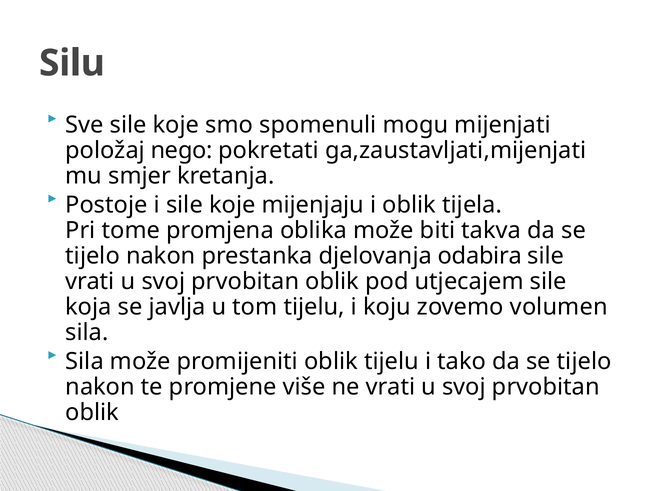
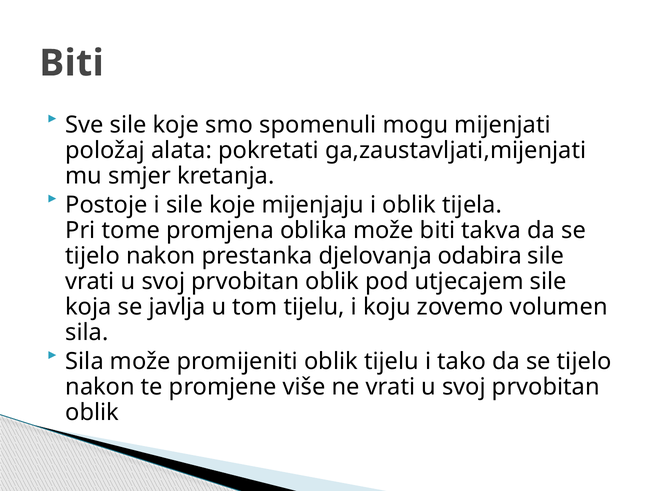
Silu at (72, 63): Silu -> Biti
nego: nego -> alata
